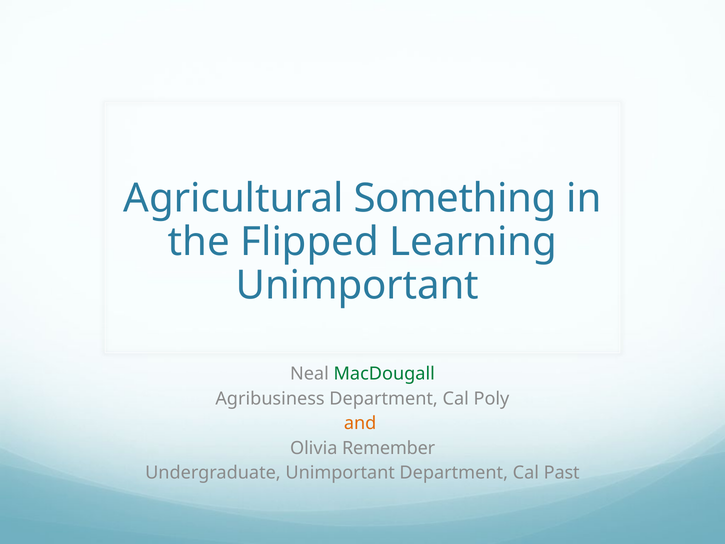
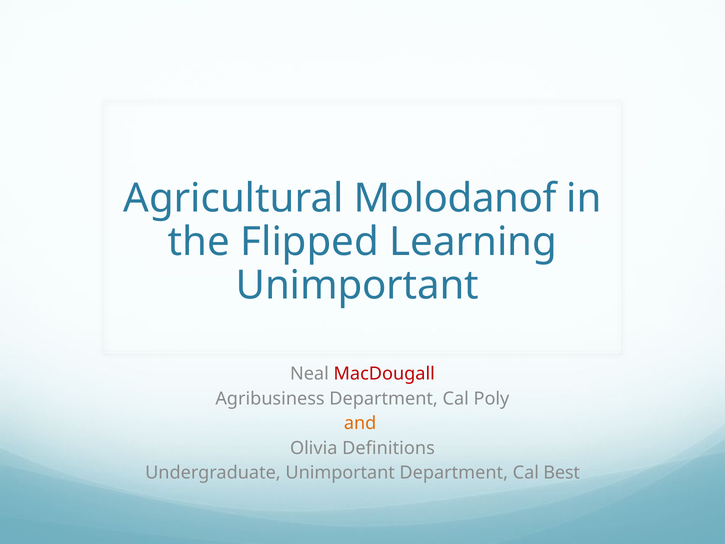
Something: Something -> Molodanof
MacDougall colour: green -> red
Remember: Remember -> Definitions
Past: Past -> Best
